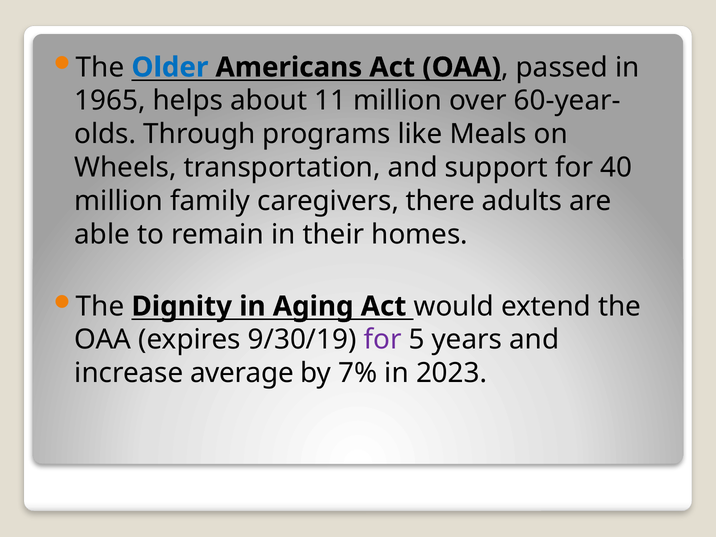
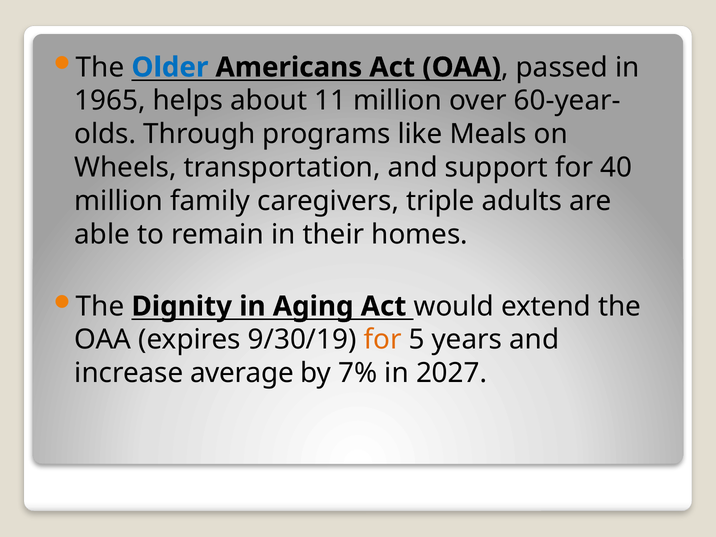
there: there -> triple
for at (383, 340) colour: purple -> orange
2023: 2023 -> 2027
